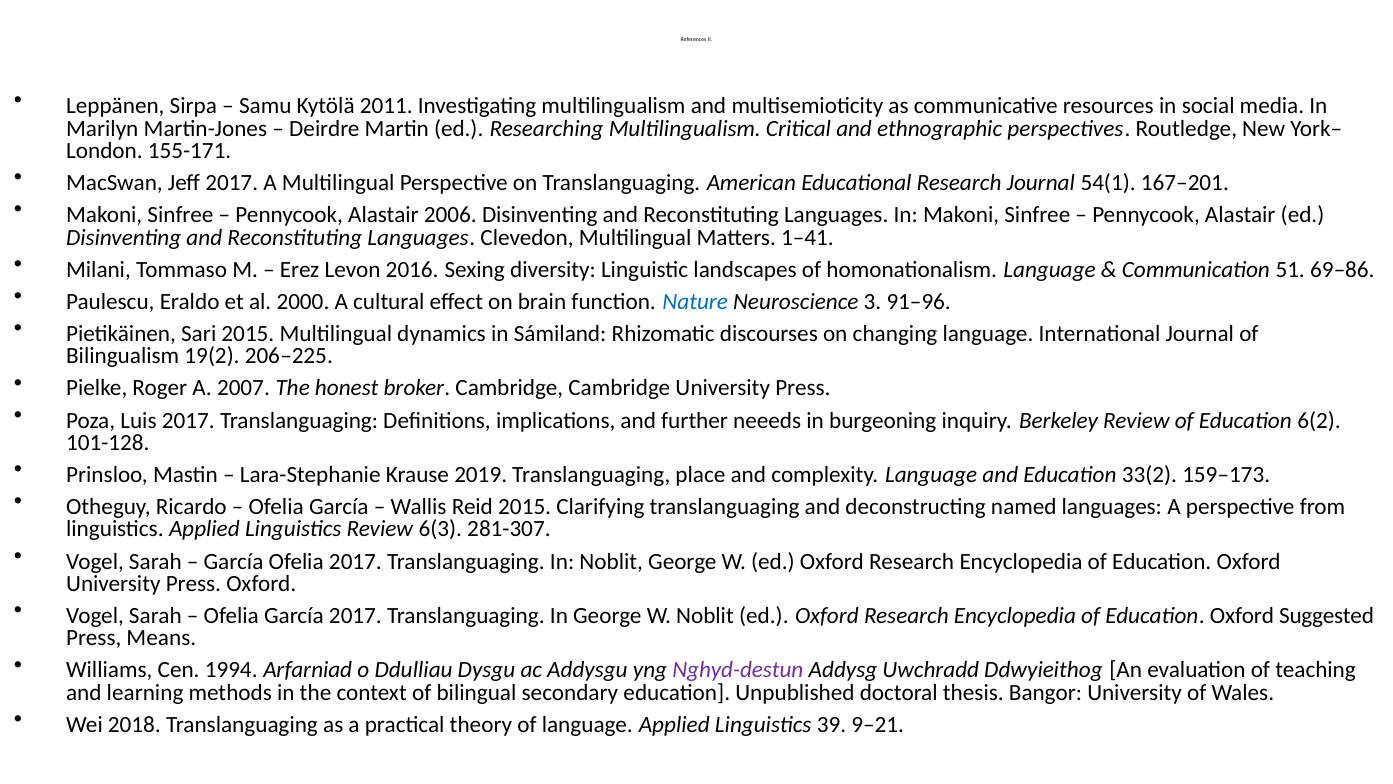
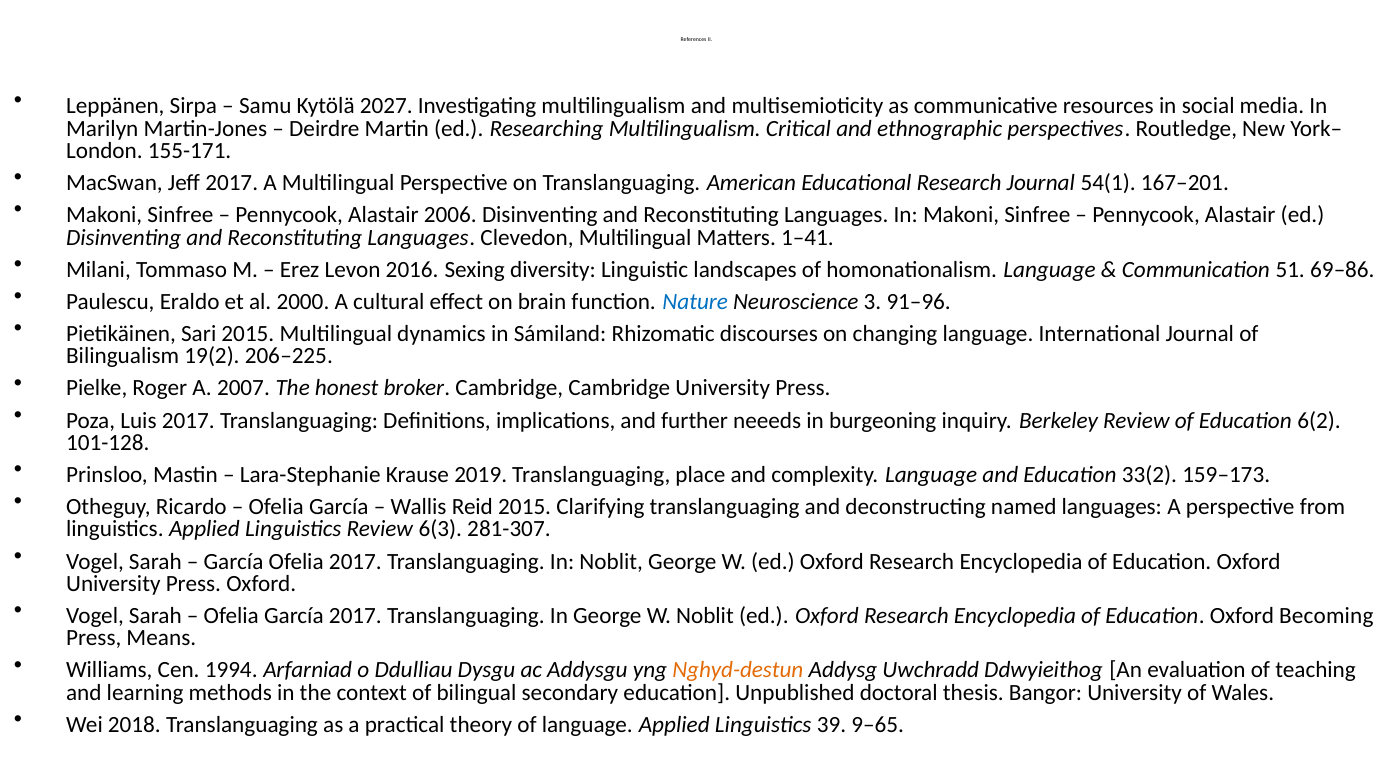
2011: 2011 -> 2027
Suggested: Suggested -> Becoming
Nghyd-destun colour: purple -> orange
9–21: 9–21 -> 9–65
